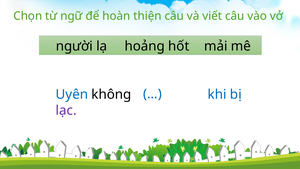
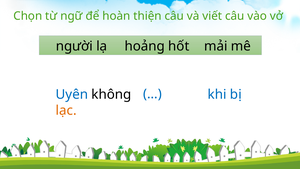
lạc colour: purple -> orange
